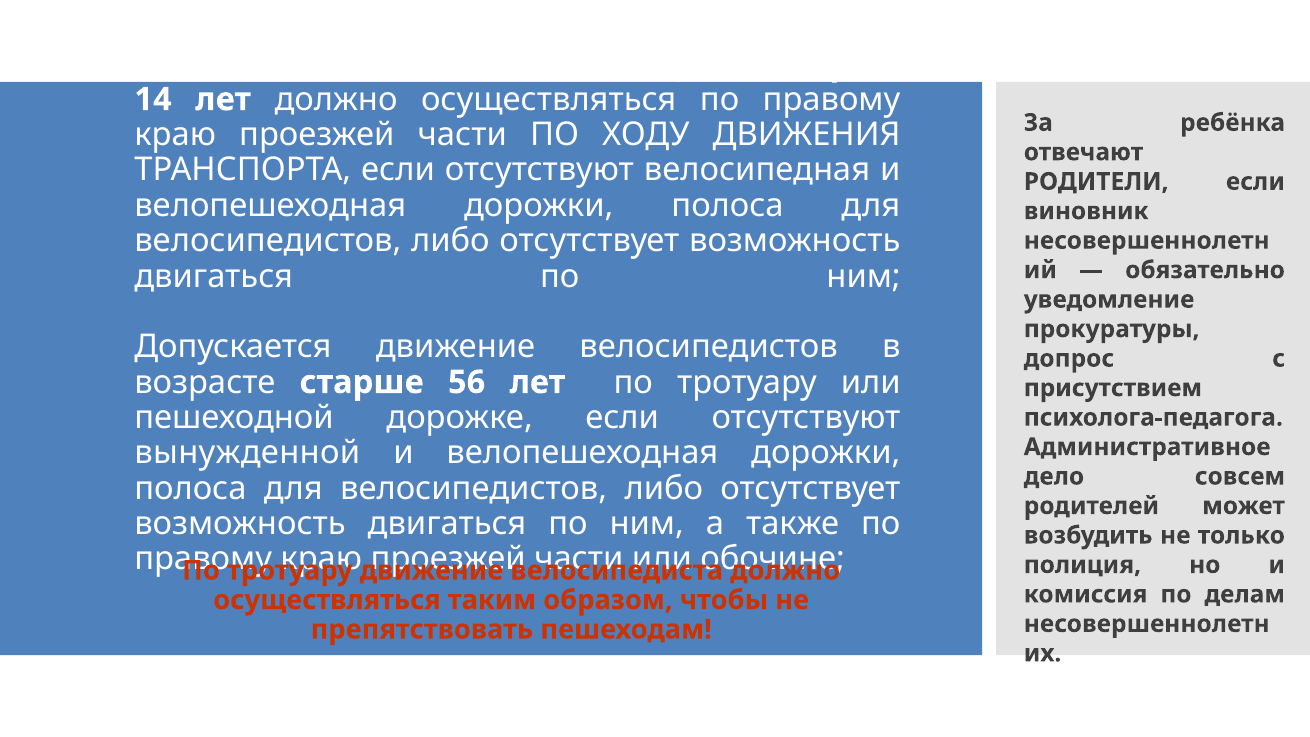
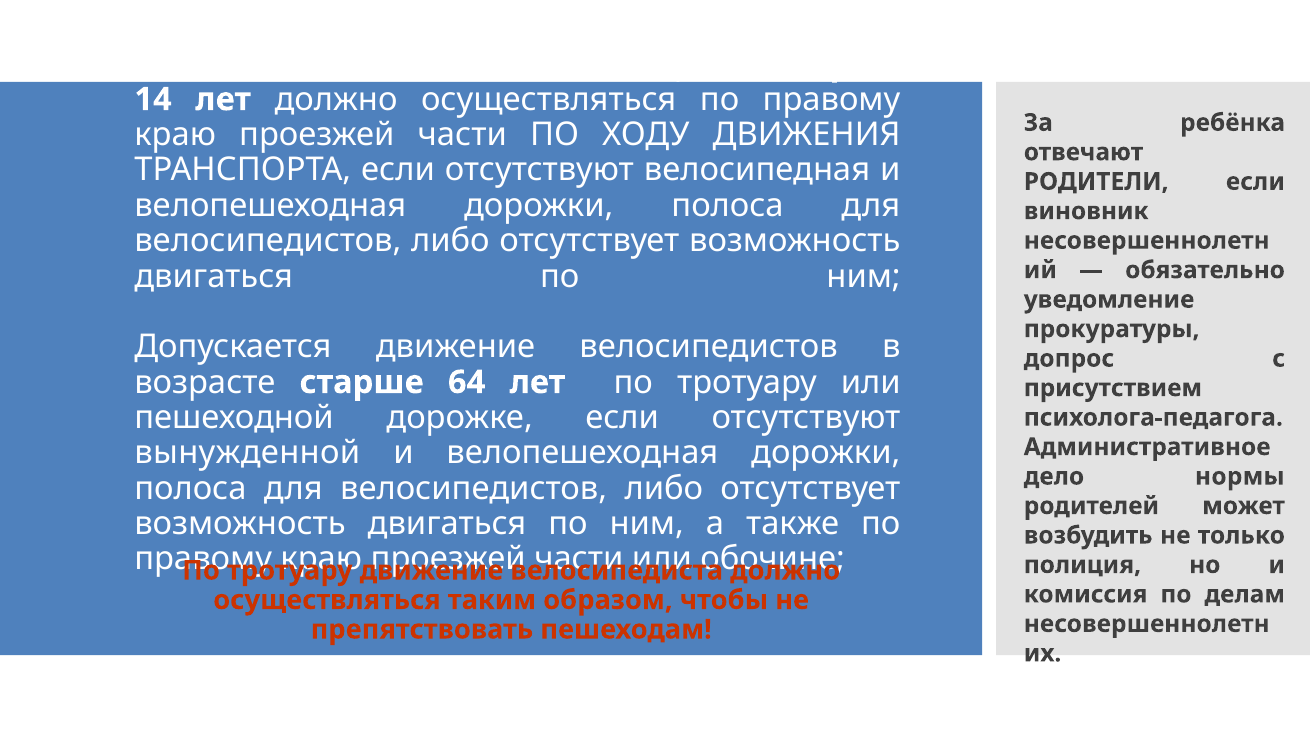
56: 56 -> 64
совсем: совсем -> нормы
